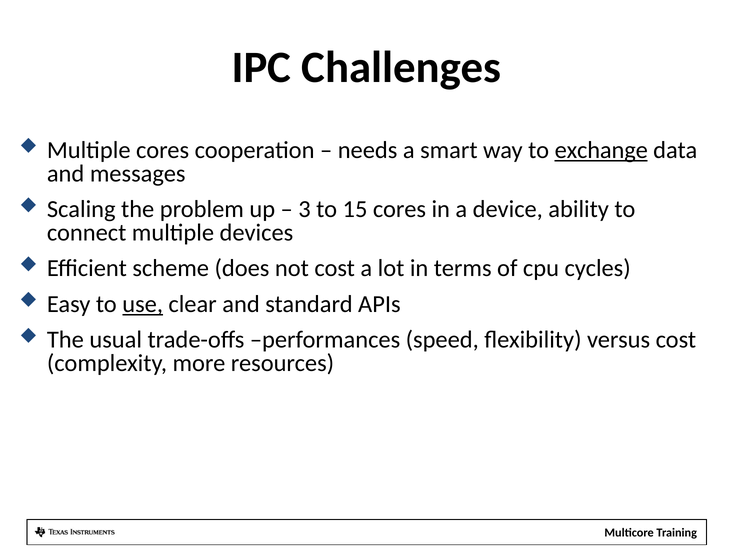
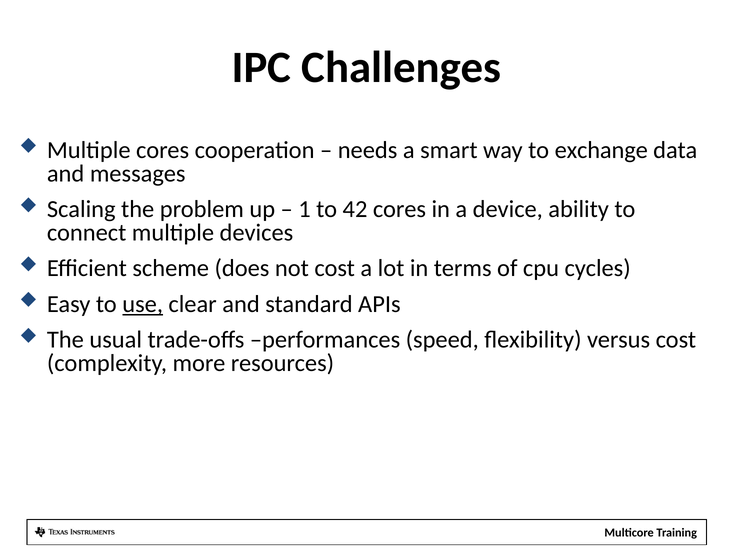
exchange underline: present -> none
3: 3 -> 1
15: 15 -> 42
